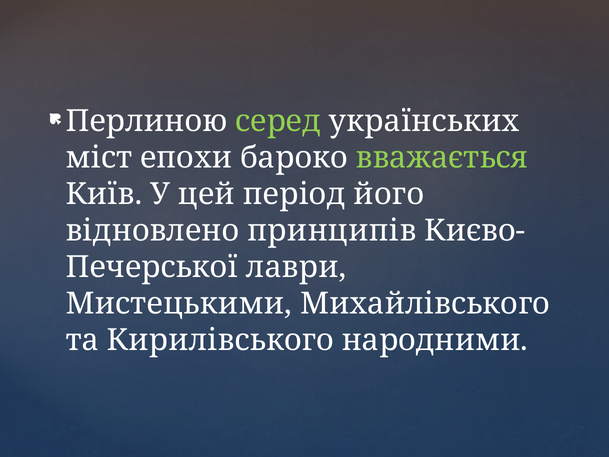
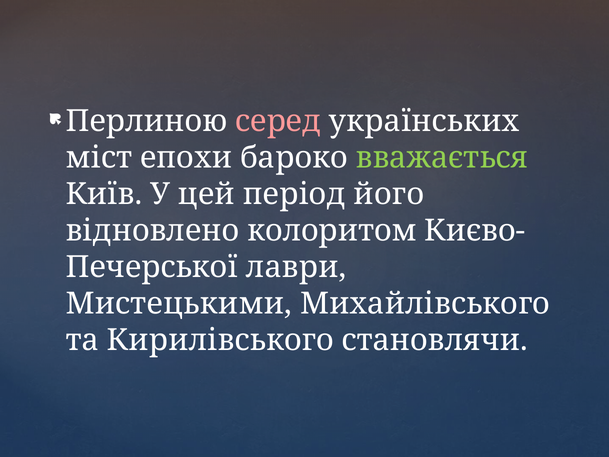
серед colour: light green -> pink
принципів: принципів -> колоритом
народними: народними -> становлячи
